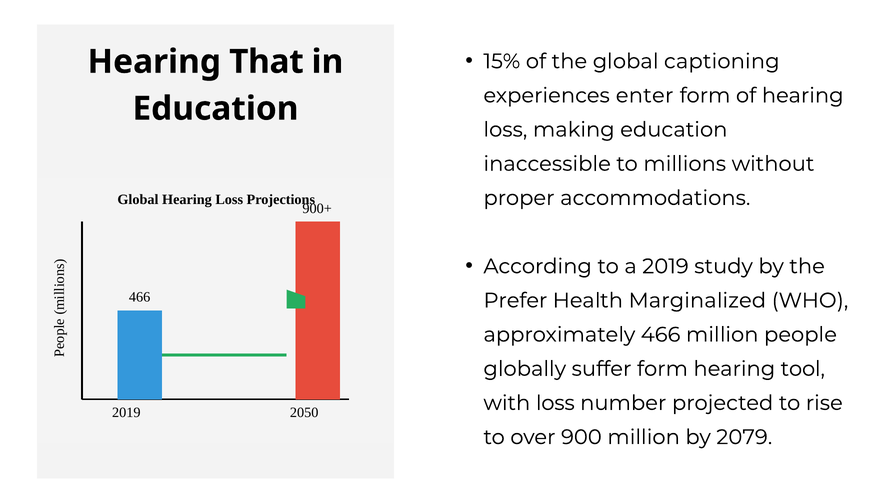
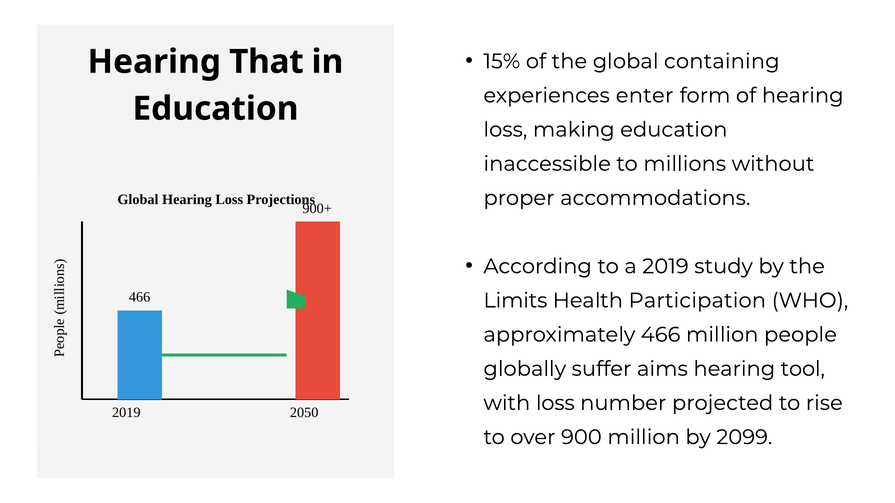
captioning: captioning -> containing
Prefer: Prefer -> Limits
Marginalized: Marginalized -> Participation
suffer form: form -> aims
2079: 2079 -> 2099
